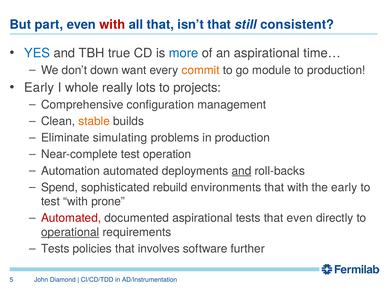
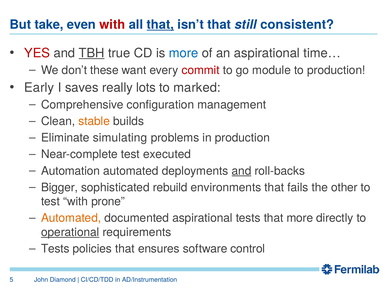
part: part -> take
that at (160, 25) underline: none -> present
YES colour: blue -> red
TBH underline: none -> present
down: down -> these
commit colour: orange -> red
whole: whole -> saves
projects: projects -> marked
operation: operation -> executed
Spend: Spend -> Bigger
that with: with -> fails
the early: early -> other
Automated at (71, 218) colour: red -> orange
that even: even -> more
involves: involves -> ensures
further: further -> control
